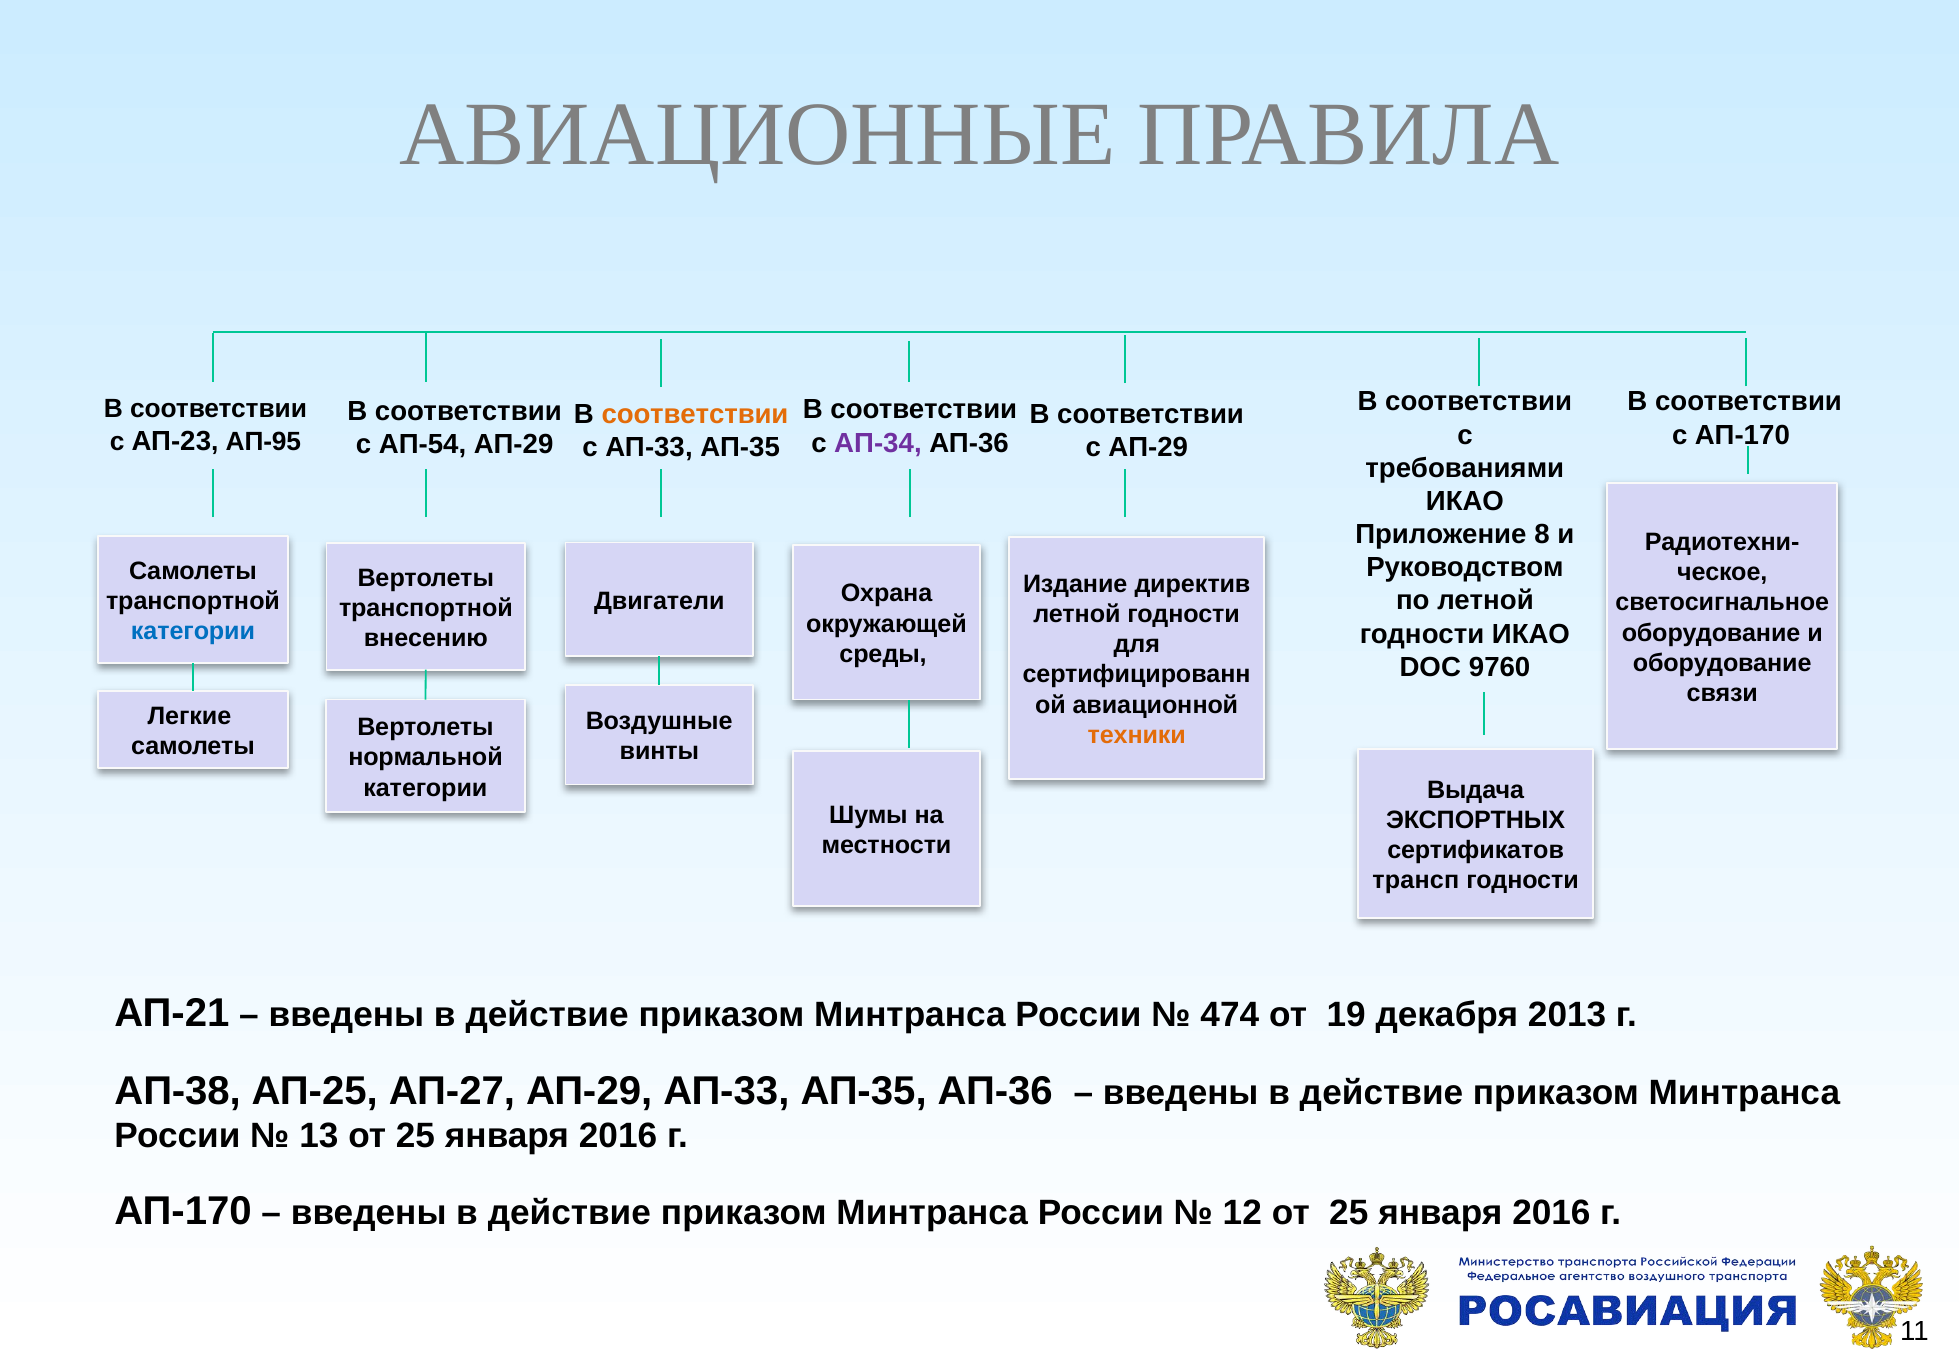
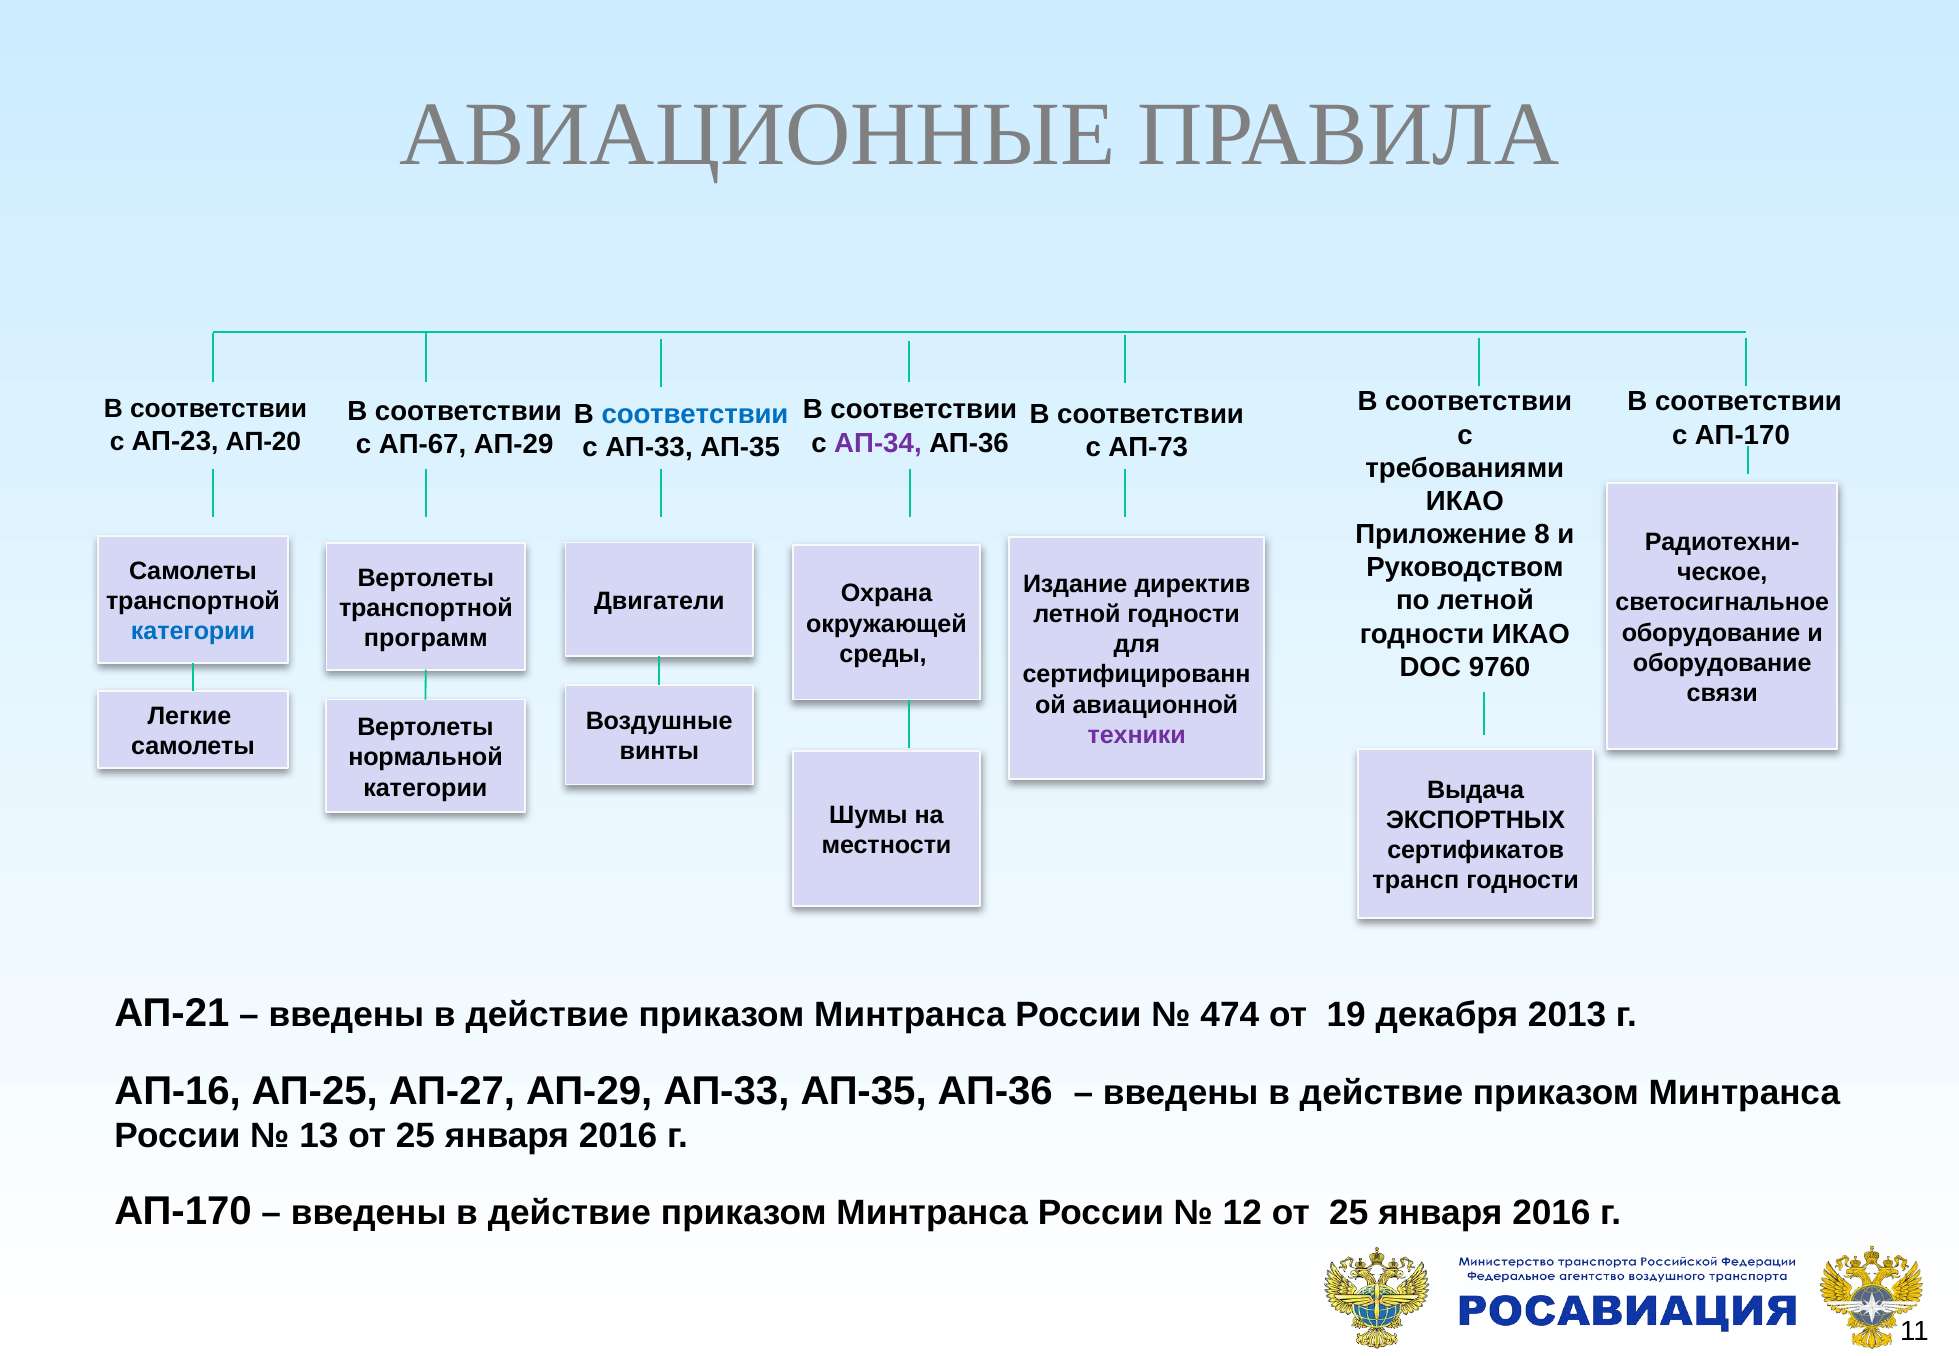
соответствии at (695, 415) colour: orange -> blue
АП-95: АП-95 -> АП-20
АП-54: АП-54 -> АП-67
с АП-29: АП-29 -> АП-73
внесению: внесению -> программ
техники colour: orange -> purple
АП-38: АП-38 -> АП-16
